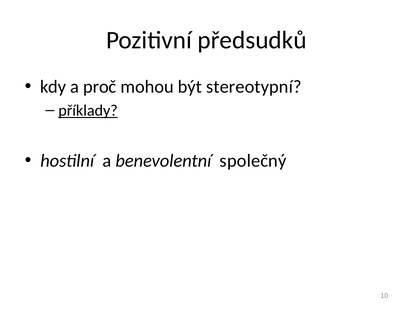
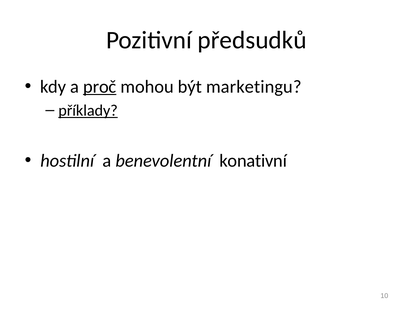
proč underline: none -> present
stereotypní: stereotypní -> marketingu
společný: společný -> konativní
